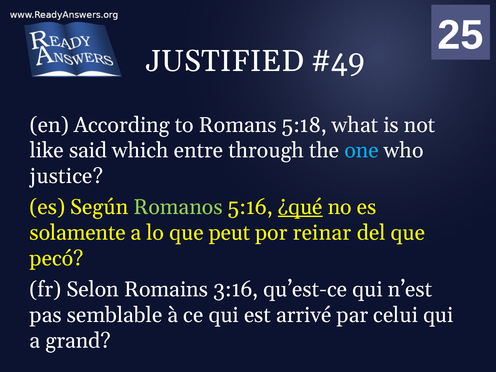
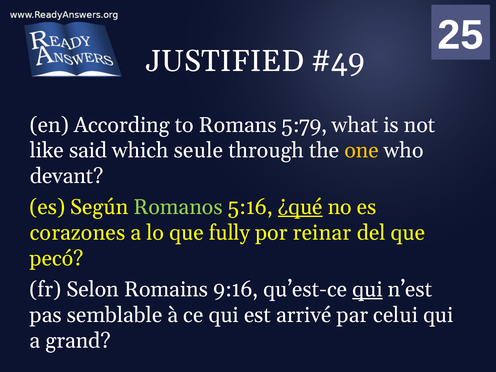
5:18: 5:18 -> 5:79
entre: entre -> seule
one colour: light blue -> yellow
justice: justice -> devant
solamente: solamente -> corazones
peut: peut -> fully
3:16: 3:16 -> 9:16
qui at (367, 290) underline: none -> present
